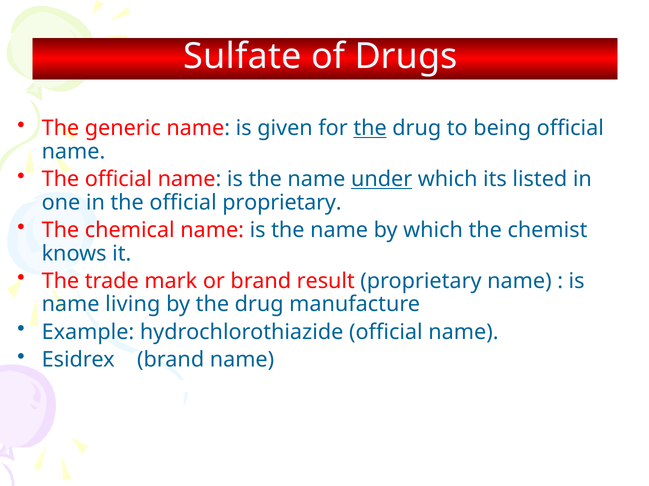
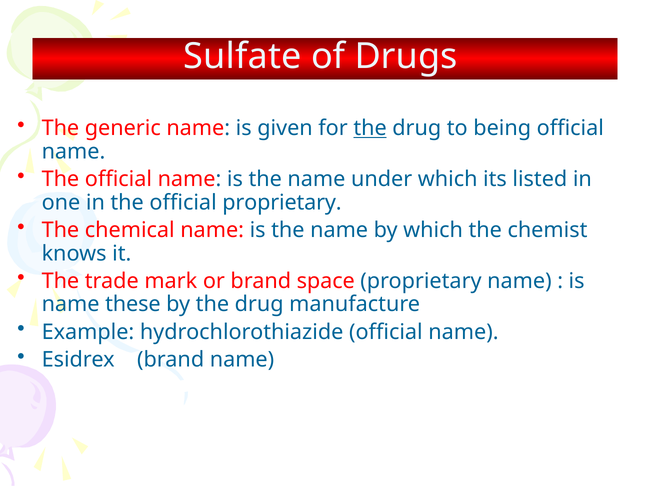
under underline: present -> none
result: result -> space
living: living -> these
